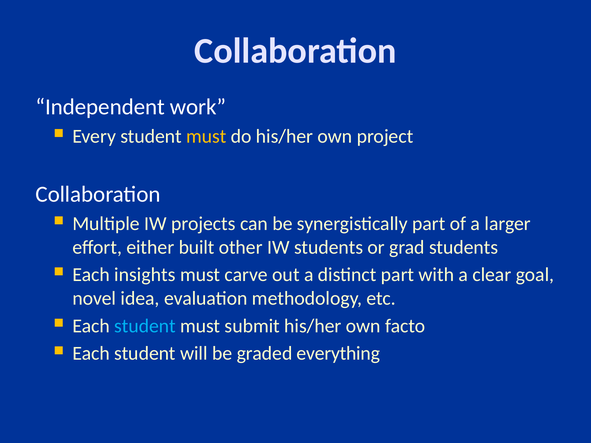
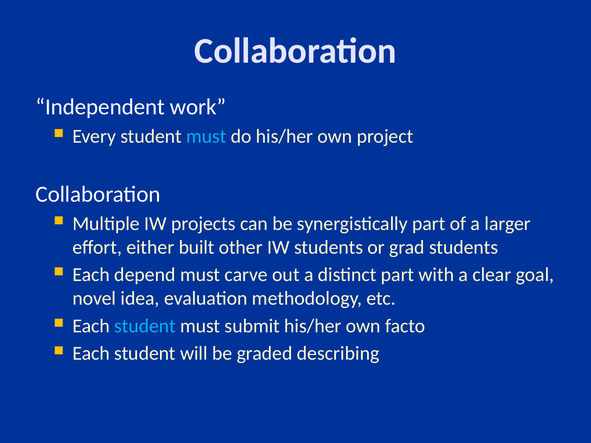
must at (206, 136) colour: yellow -> light blue
insights: insights -> depend
everything: everything -> describing
